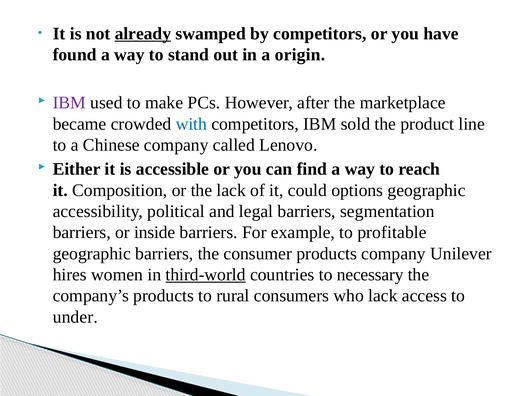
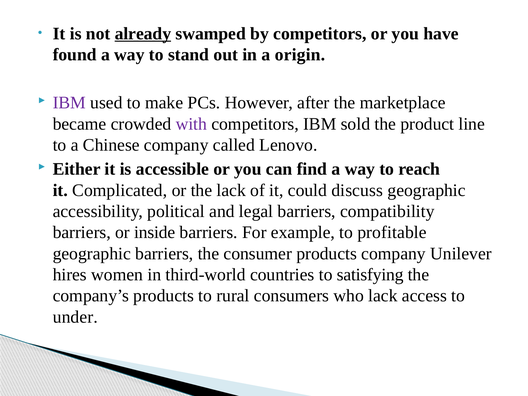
with colour: blue -> purple
Composition: Composition -> Complicated
options: options -> discuss
segmentation: segmentation -> compatibility
third-world underline: present -> none
necessary: necessary -> satisfying
